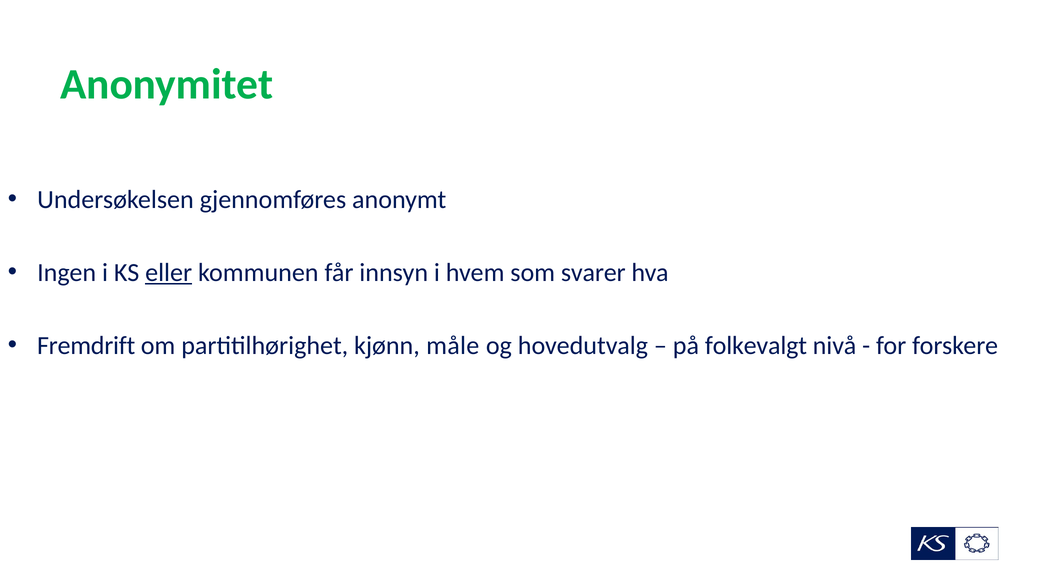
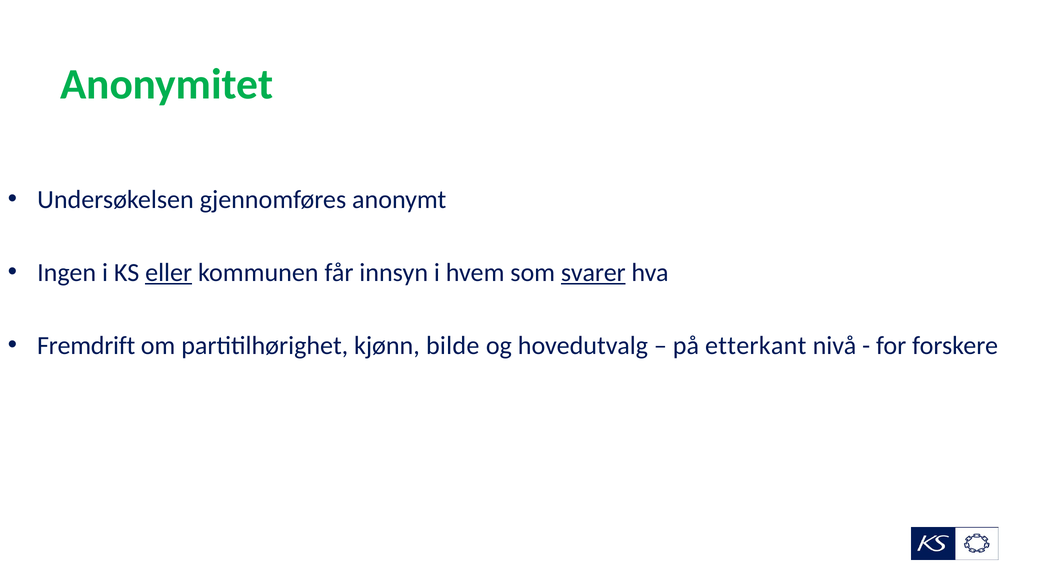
svarer underline: none -> present
måle: måle -> bilde
folkevalgt: folkevalgt -> etterkant
